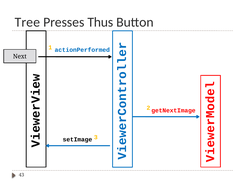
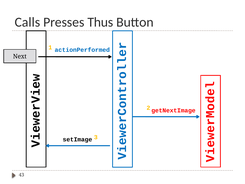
Tree: Tree -> Calls
